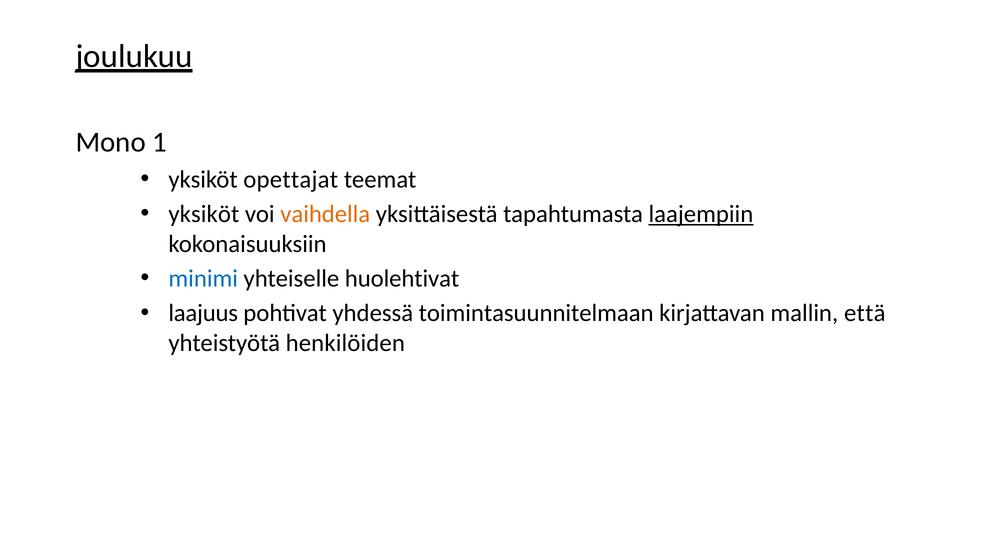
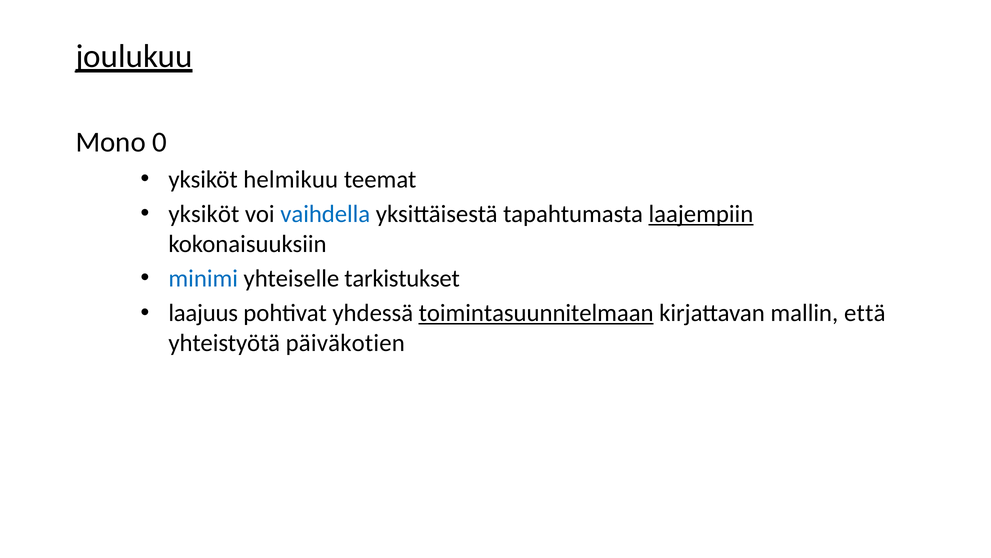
1: 1 -> 0
opettajat: opettajat -> helmikuu
vaihdella colour: orange -> blue
huolehtivat: huolehtivat -> tarkistukset
toimintasuunnitelmaan underline: none -> present
henkilöiden: henkilöiden -> päiväkotien
